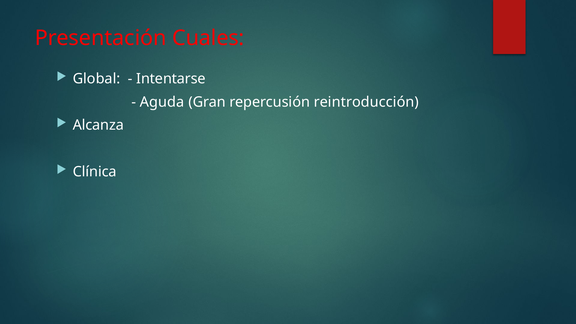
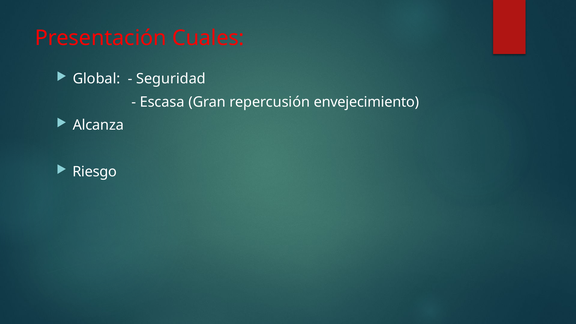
Intentarse: Intentarse -> Seguridad
Aguda: Aguda -> Escasa
reintroducción: reintroducción -> envejecimiento
Clínica: Clínica -> Riesgo
